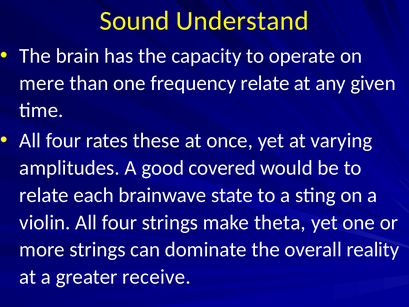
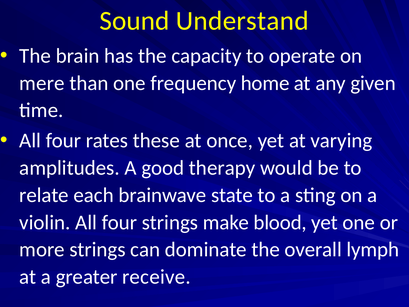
frequency relate: relate -> home
covered: covered -> therapy
theta: theta -> blood
reality: reality -> lymph
